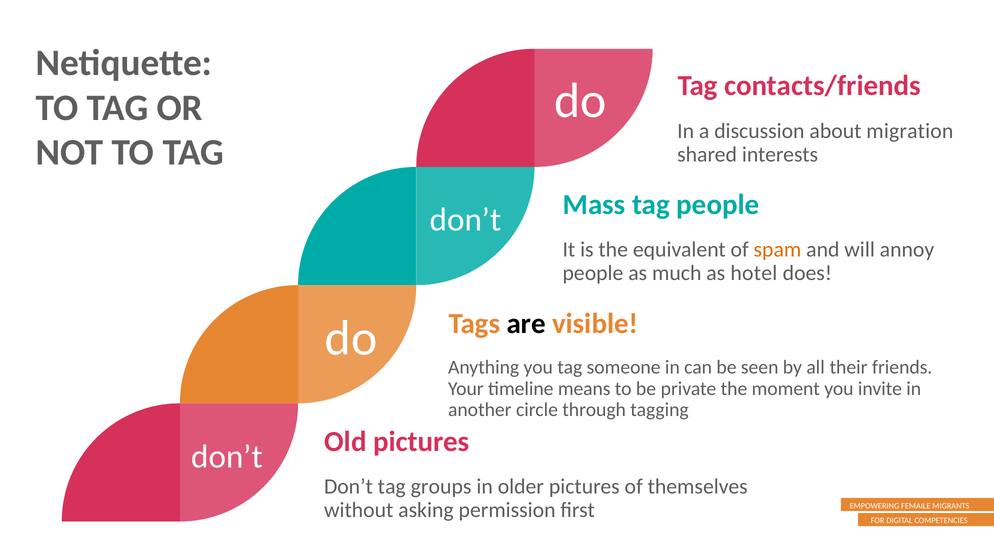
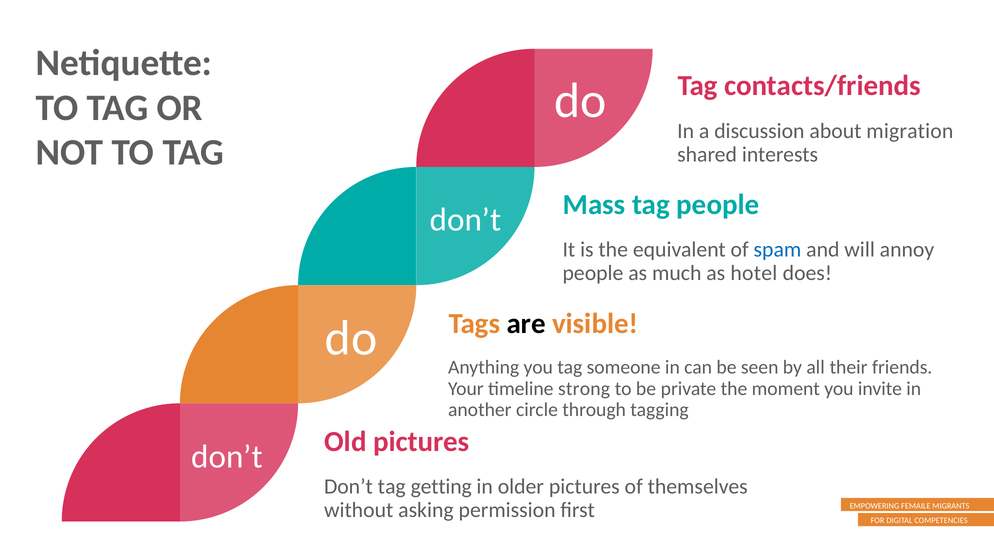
spam colour: orange -> blue
means: means -> strong
groups: groups -> getting
